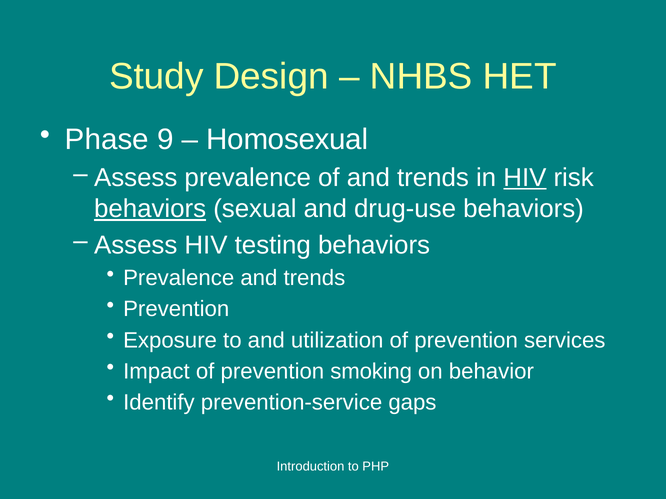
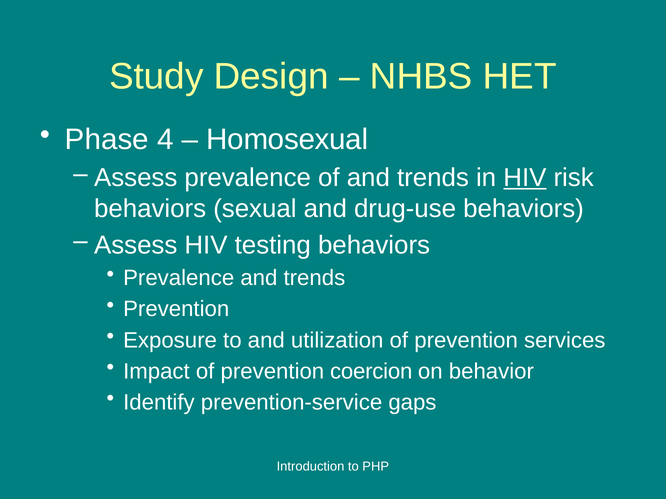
9: 9 -> 4
behaviors at (150, 209) underline: present -> none
smoking: smoking -> coercion
